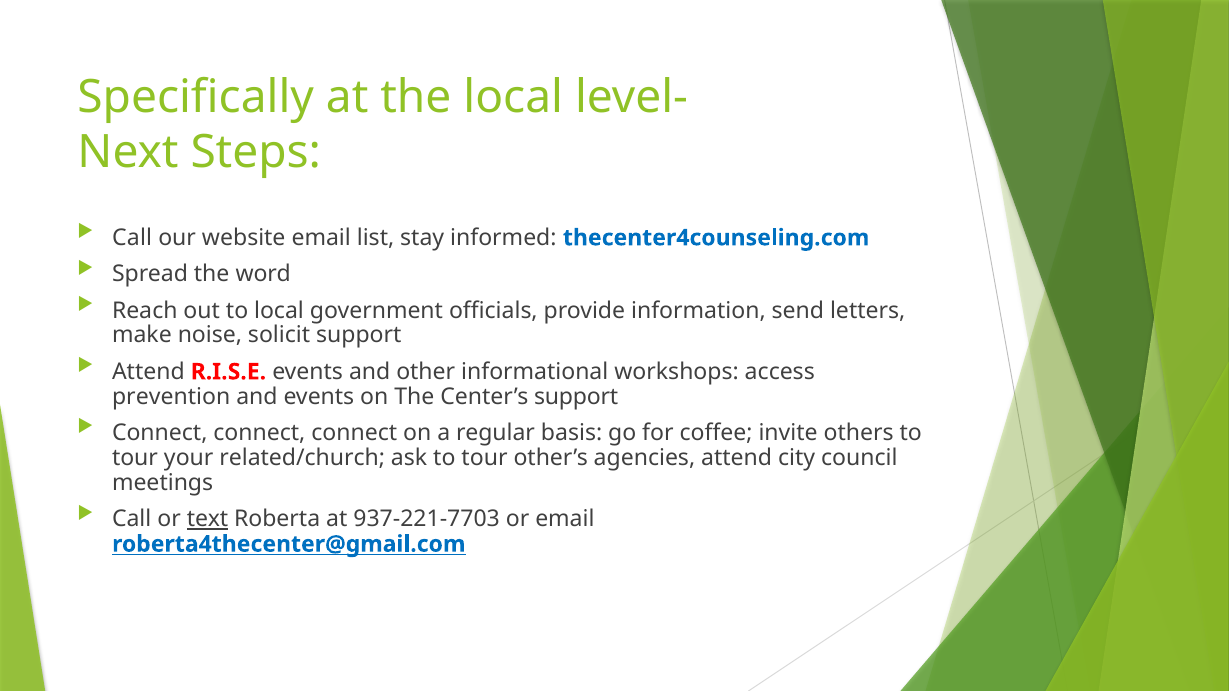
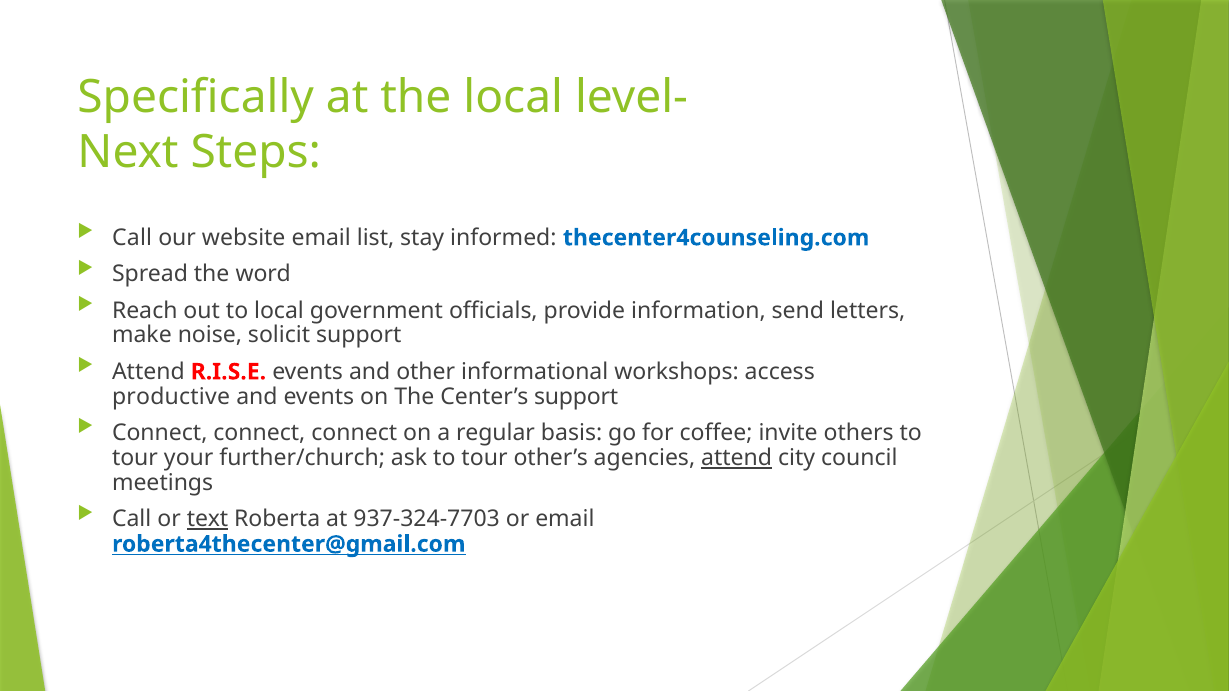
prevention: prevention -> productive
related/church: related/church -> further/church
attend at (737, 458) underline: none -> present
937-221-7703: 937-221-7703 -> 937-324-7703
